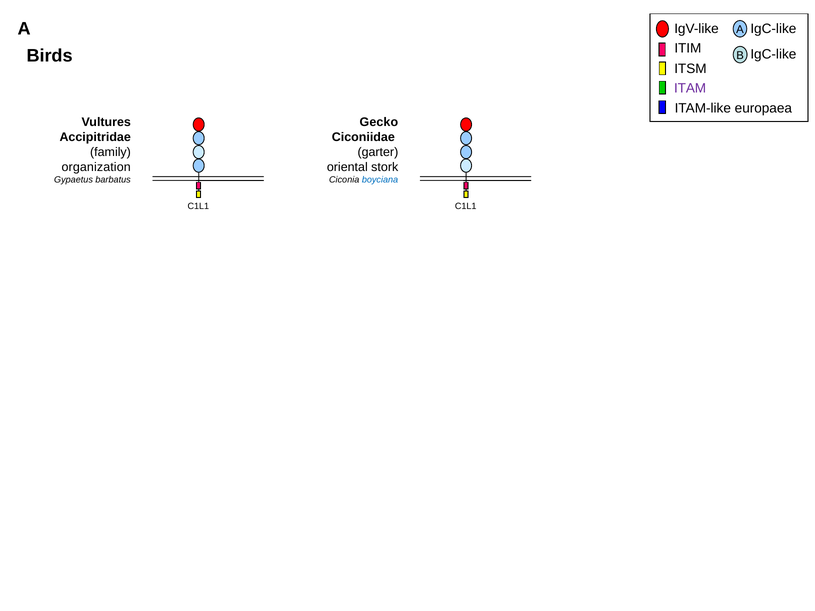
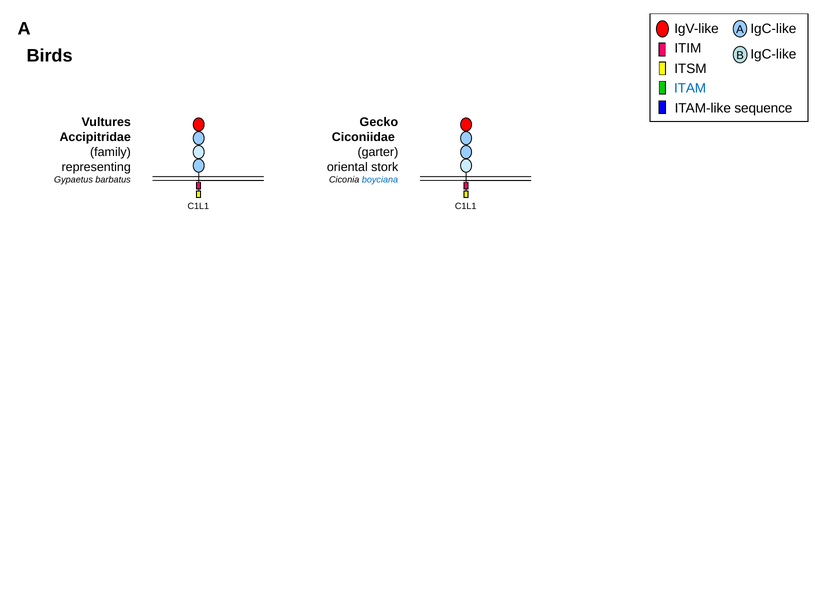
ITAM colour: purple -> blue
europaea: europaea -> sequence
organization: organization -> representing
